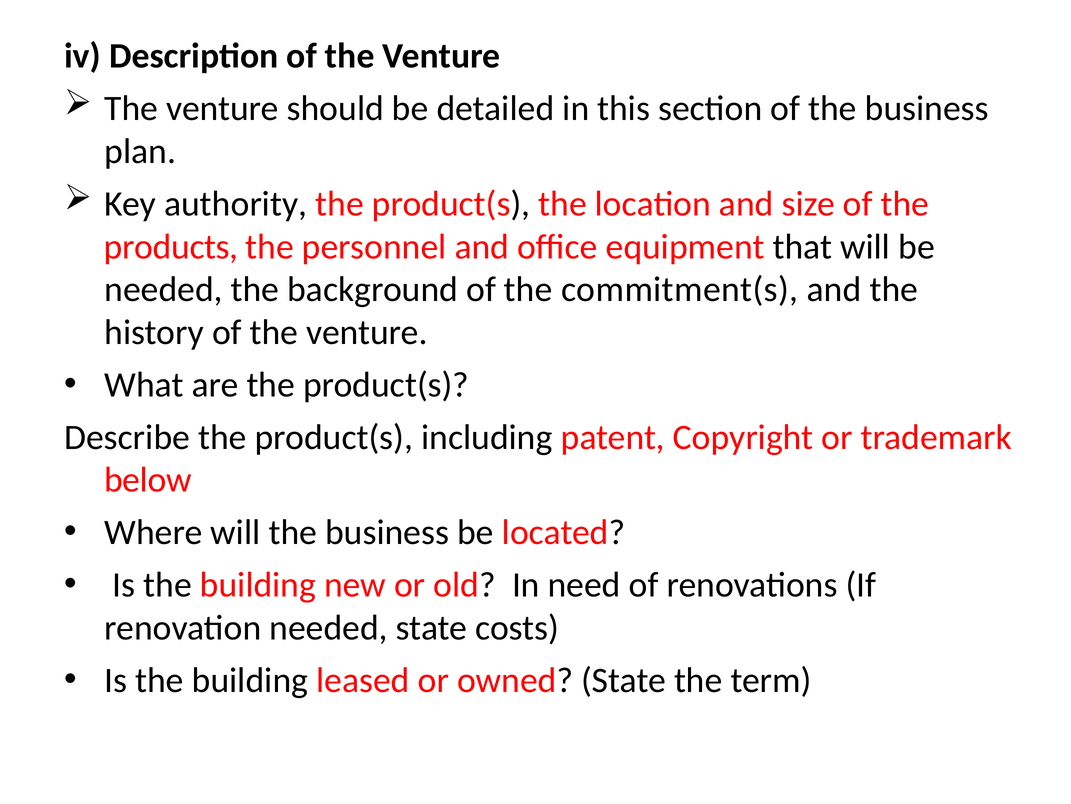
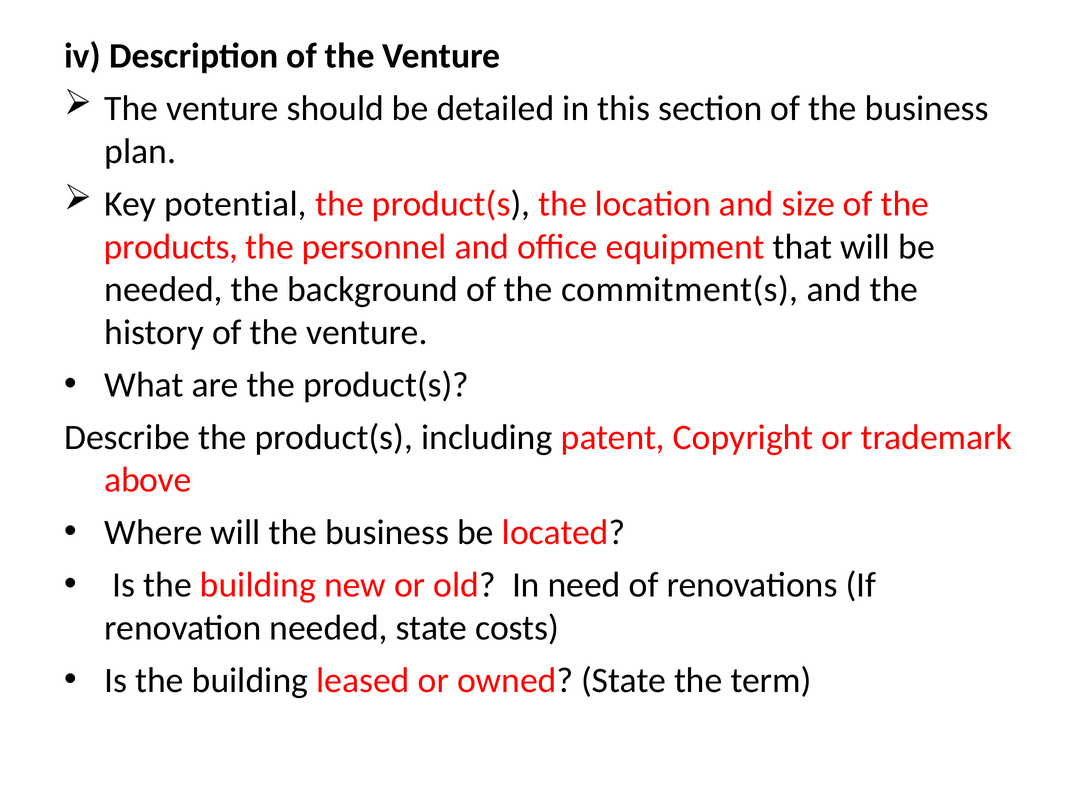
authority: authority -> potential
below: below -> above
